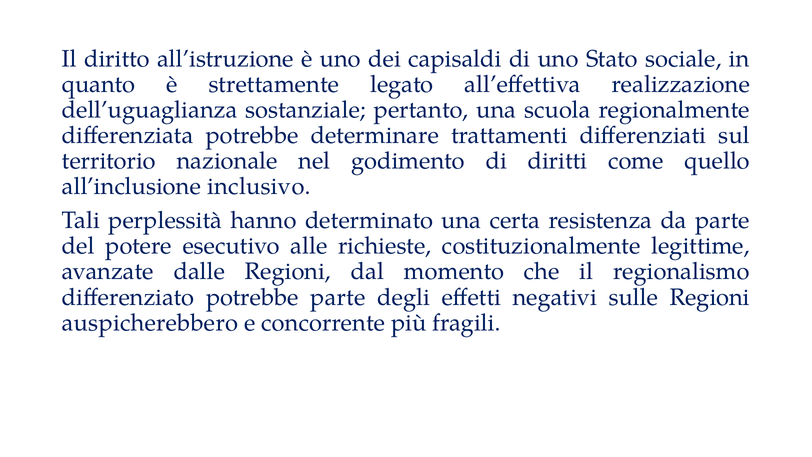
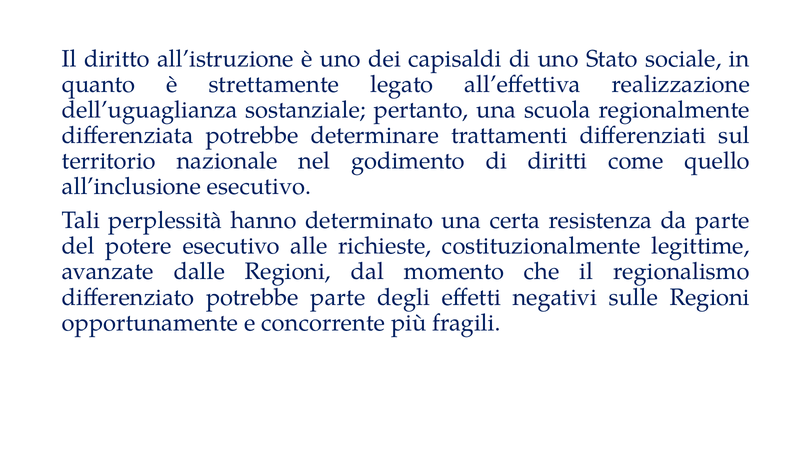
all’inclusione inclusivo: inclusivo -> esecutivo
auspicherebbero: auspicherebbero -> opportunamente
